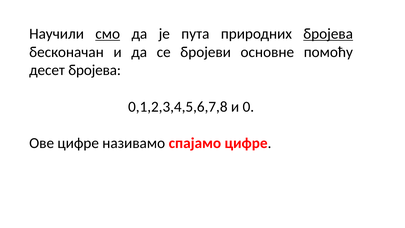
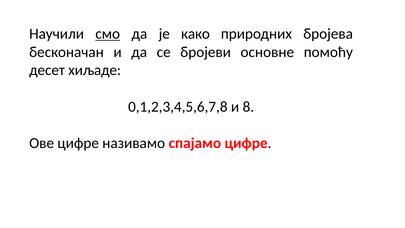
пута: пута -> како
бројева at (328, 34) underline: present -> none
десет бројева: бројева -> хиљаде
0: 0 -> 8
